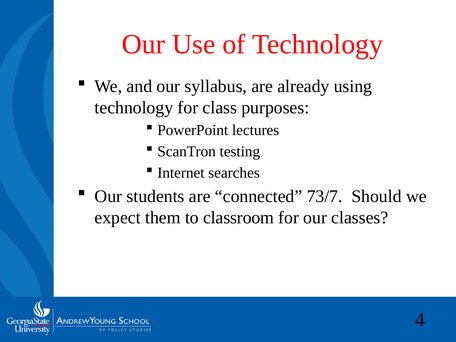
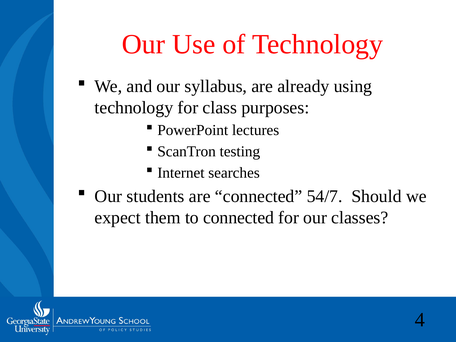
73/7: 73/7 -> 54/7
to classroom: classroom -> connected
